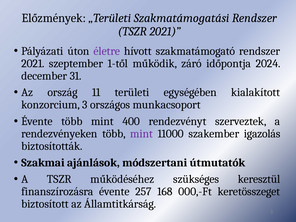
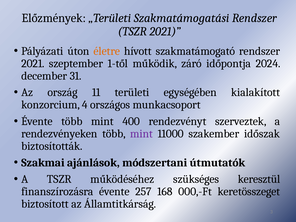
életre colour: purple -> orange
konzorcium 3: 3 -> 4
igazolás: igazolás -> időszak
